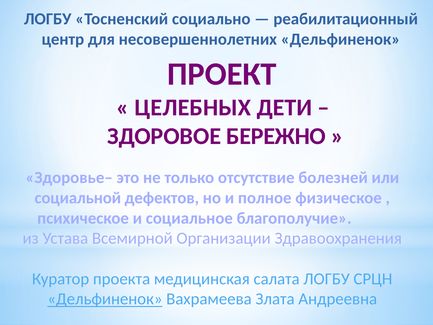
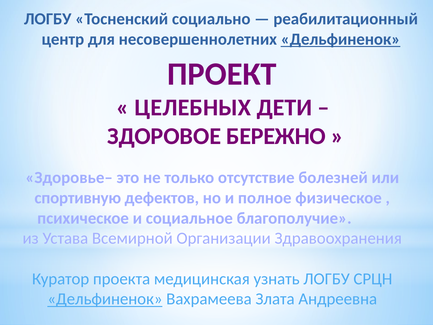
Дельфиненок at (341, 39) underline: none -> present
социальной: социальной -> спортивную
салата: салата -> узнать
